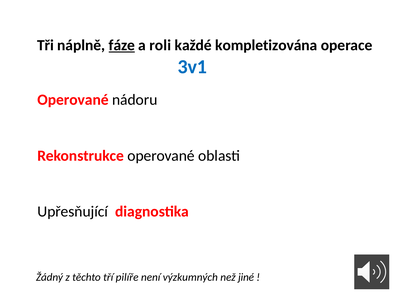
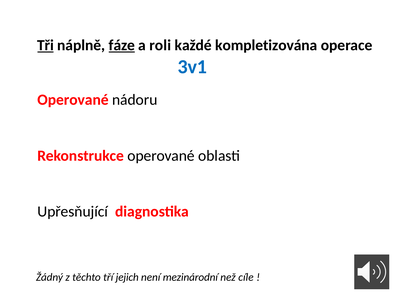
Tři underline: none -> present
pilíře: pilíře -> jejich
výzkumných: výzkumných -> mezinárodní
jiné: jiné -> cíle
